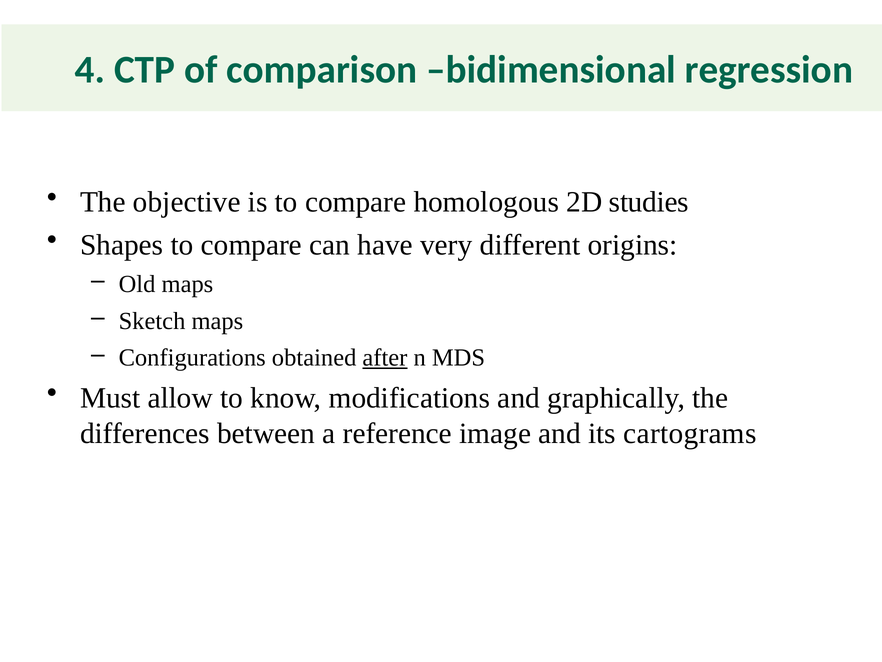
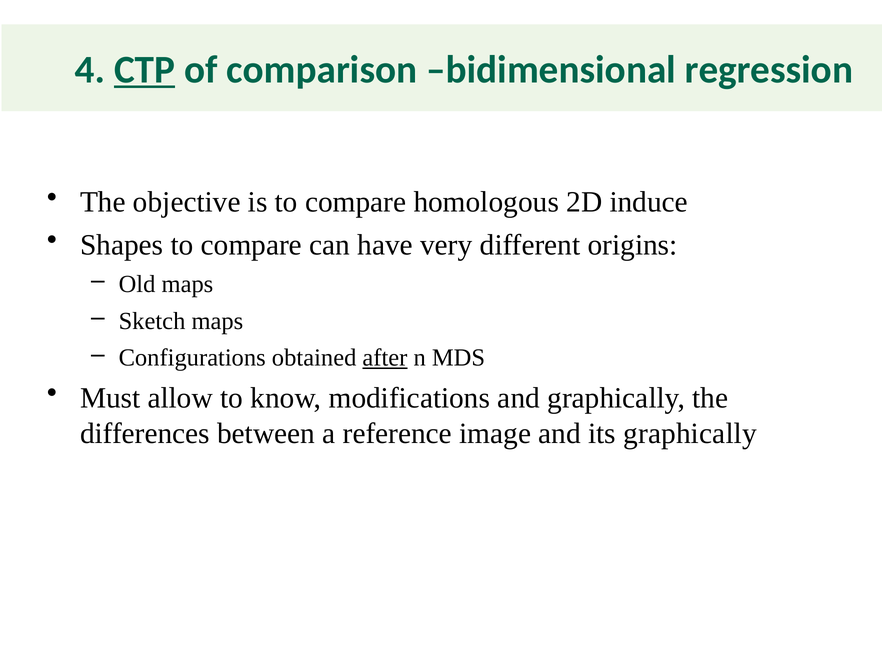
CTP underline: none -> present
studies: studies -> induce
its cartograms: cartograms -> graphically
